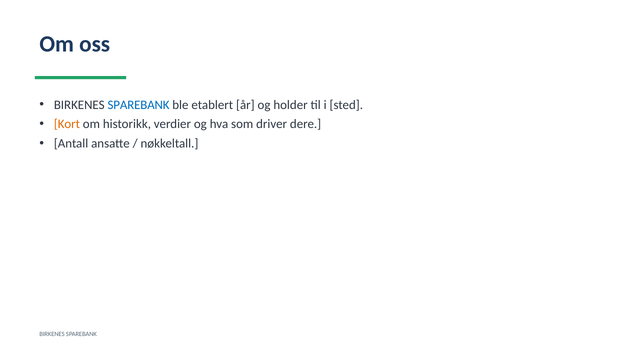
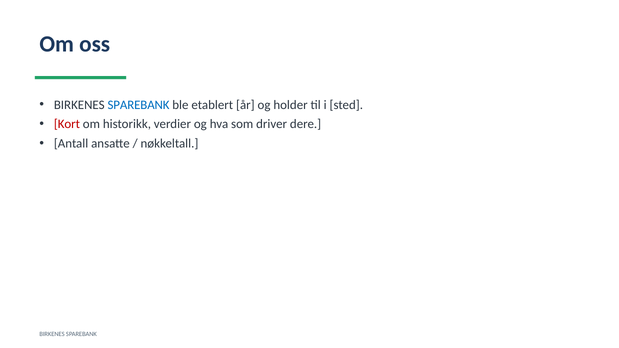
Kort colour: orange -> red
